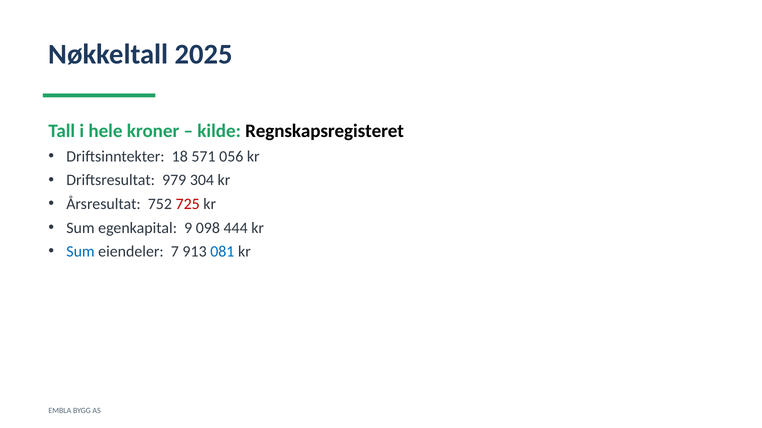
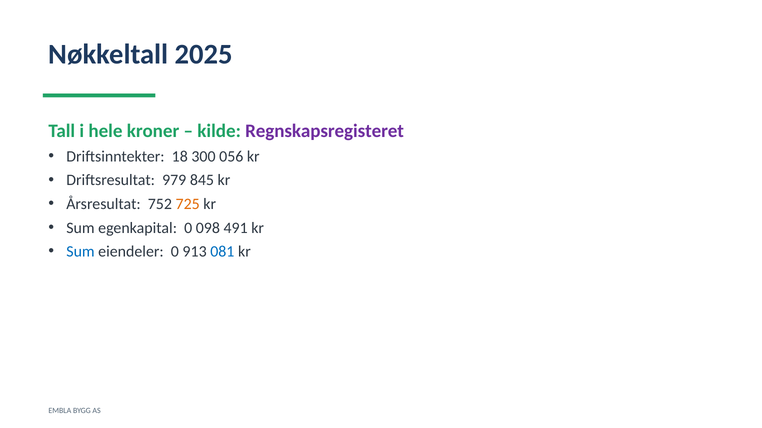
Regnskapsregisteret colour: black -> purple
571: 571 -> 300
304: 304 -> 845
725 colour: red -> orange
egenkapital 9: 9 -> 0
444: 444 -> 491
eiendeler 7: 7 -> 0
